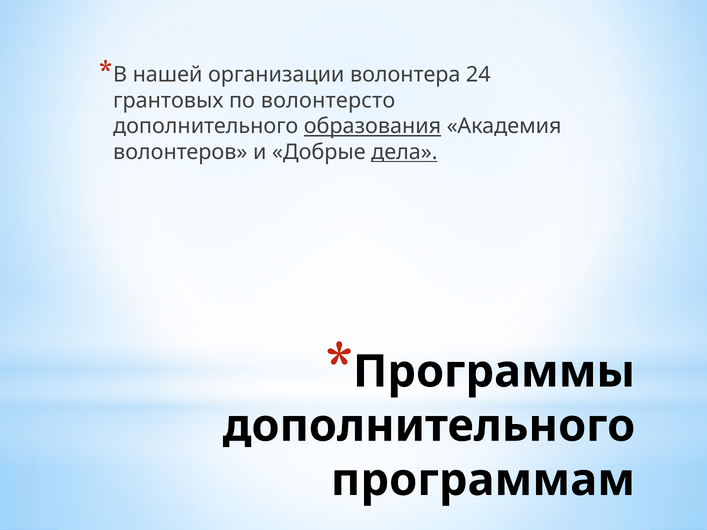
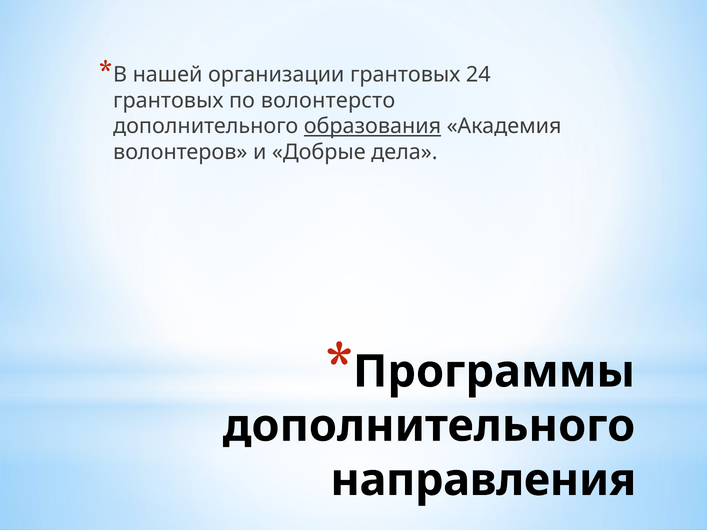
организации волонтера: волонтера -> грантовых
дела underline: present -> none
программам: программам -> направления
